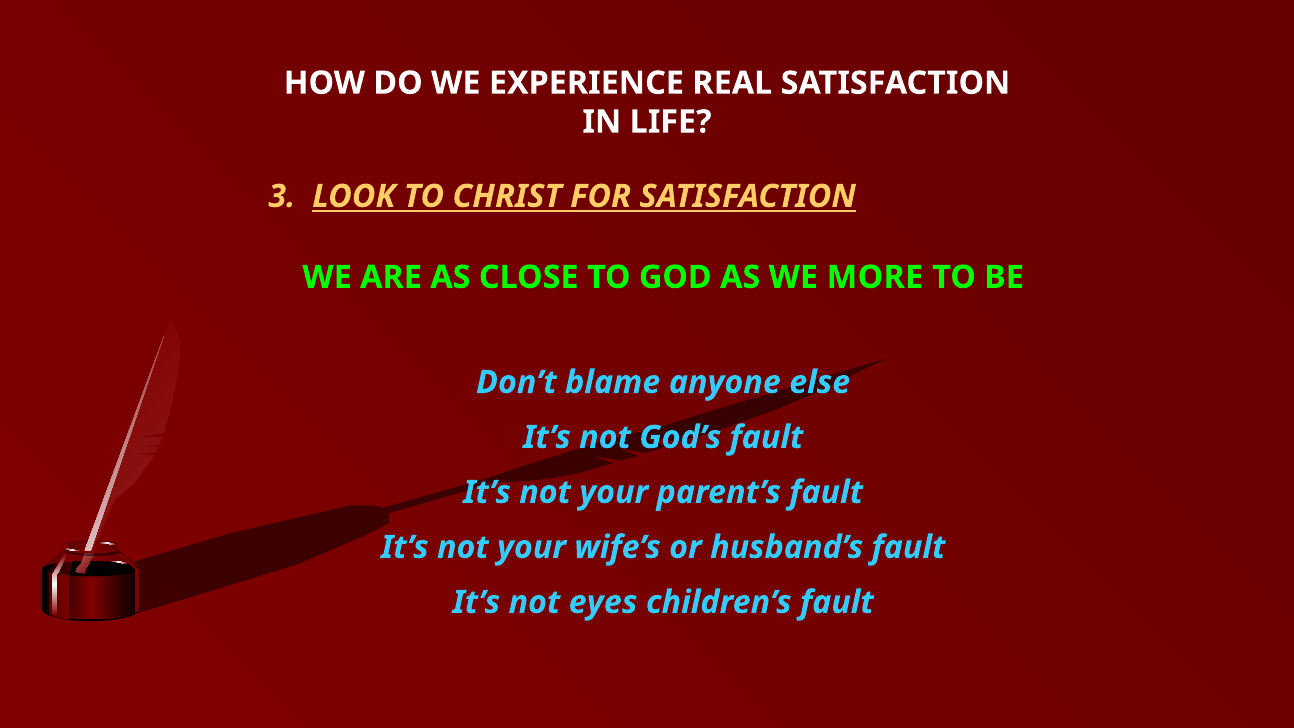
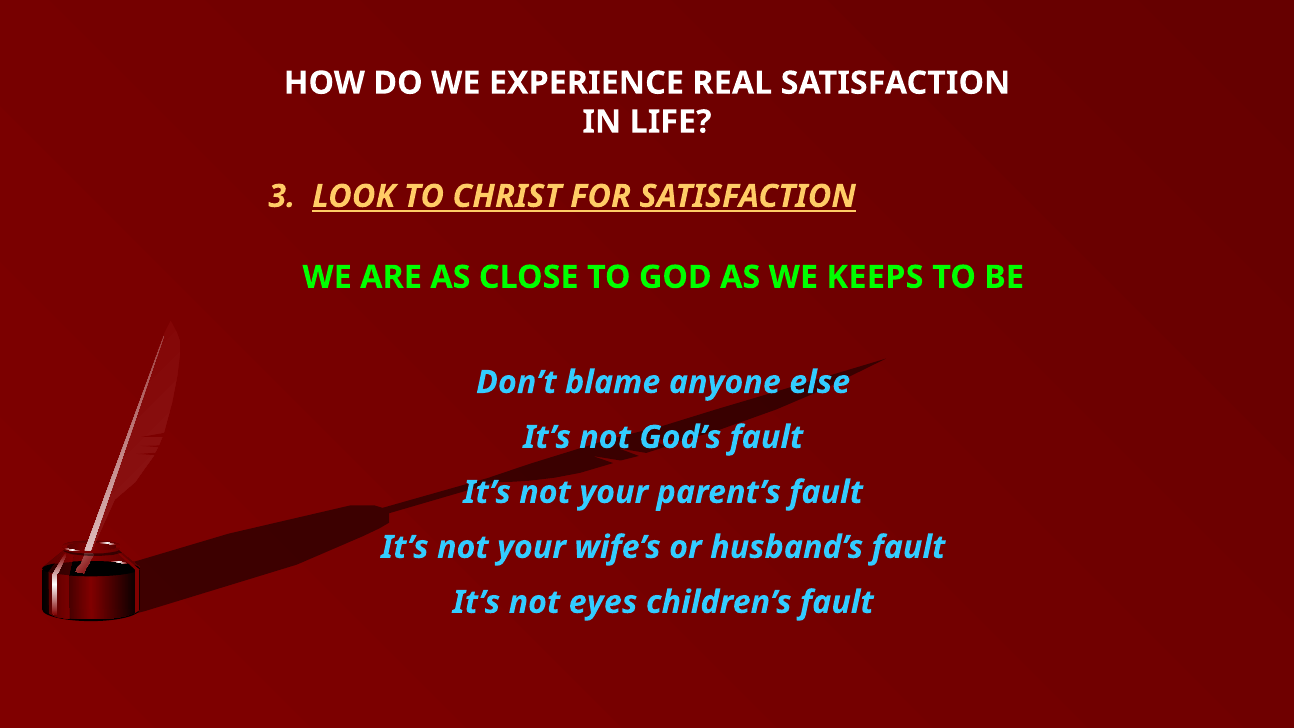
MORE: MORE -> KEEPS
